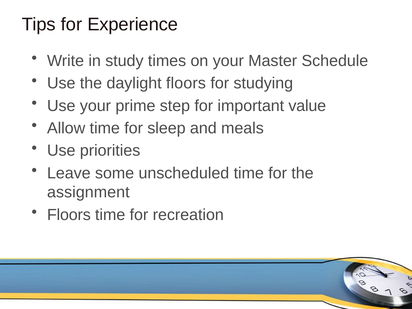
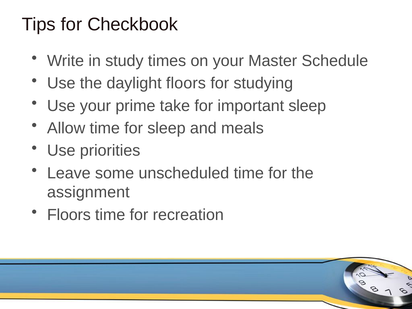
Experience: Experience -> Checkbook
step: step -> take
important value: value -> sleep
